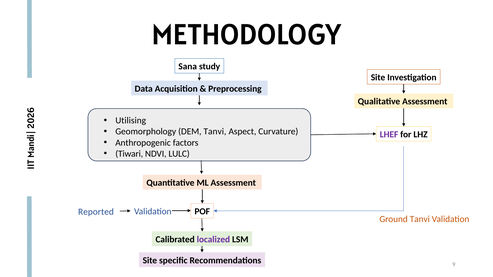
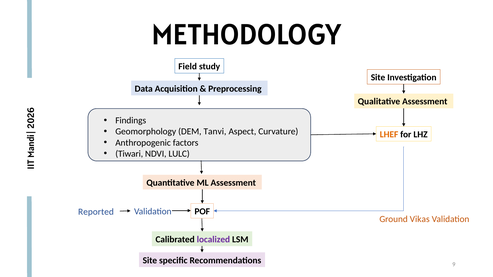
Sana: Sana -> Field
Utilising: Utilising -> Findings
LHEF colour: purple -> orange
Ground Tanvi: Tanvi -> Vikas
